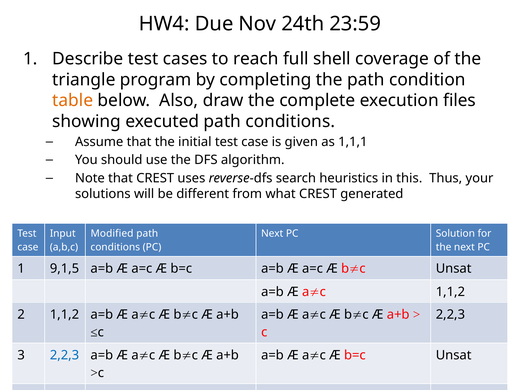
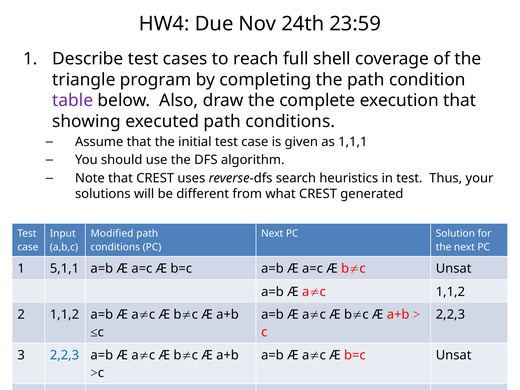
table colour: orange -> purple
execution files: files -> that
in this: this -> test
9,1,5: 9,1,5 -> 5,1,1
